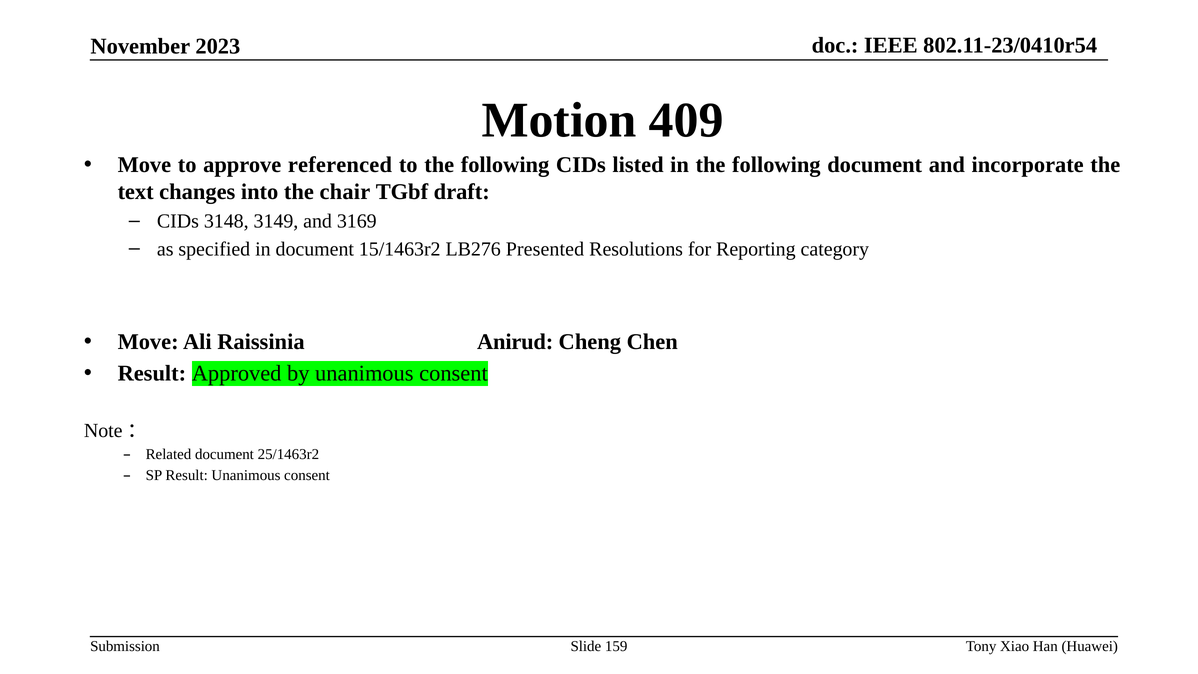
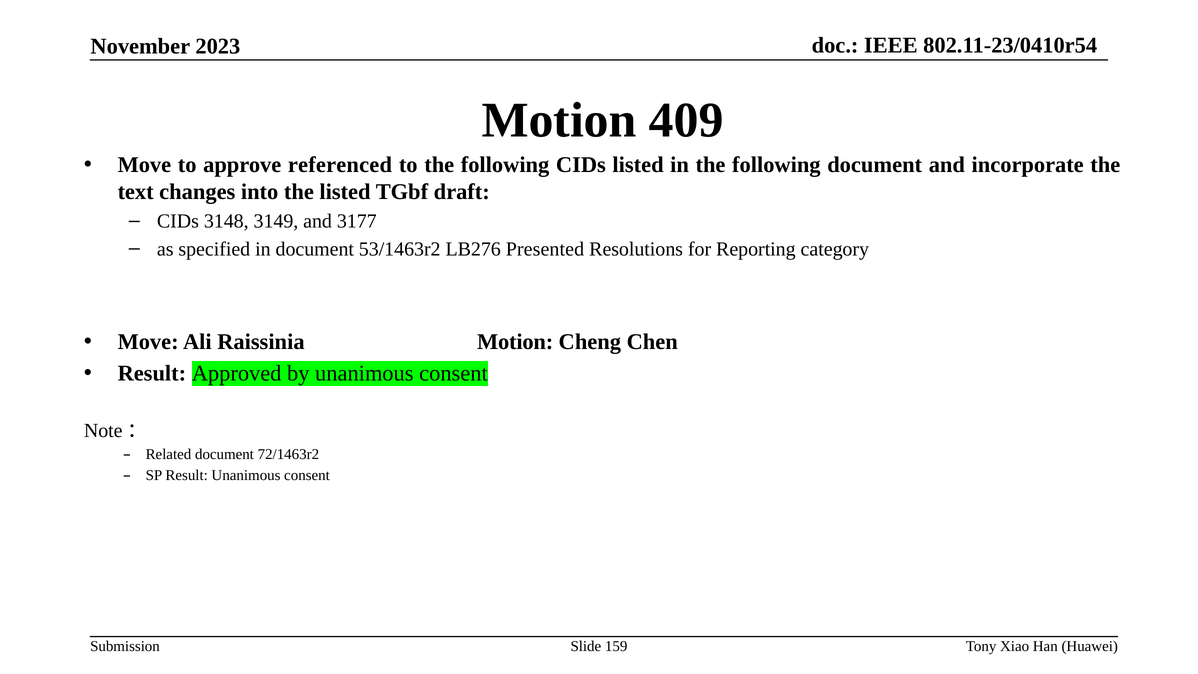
the chair: chair -> listed
3169: 3169 -> 3177
15/1463r2: 15/1463r2 -> 53/1463r2
Raissinia Anirud: Anirud -> Motion
25/1463r2: 25/1463r2 -> 72/1463r2
